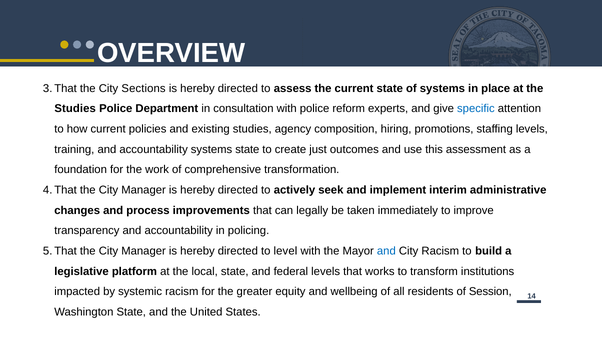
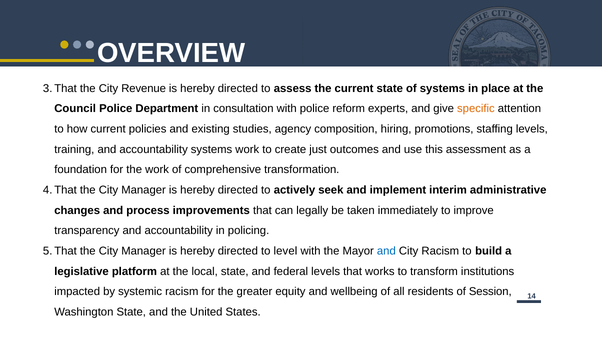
Sections: Sections -> Revenue
Studies at (75, 109): Studies -> Council
specific colour: blue -> orange
systems state: state -> work
